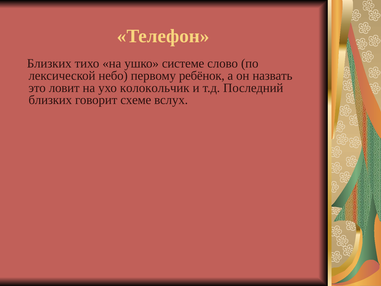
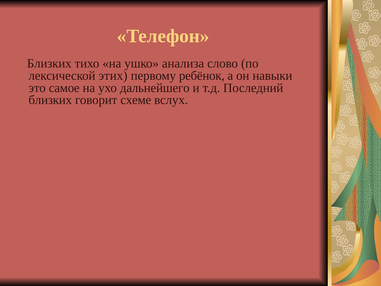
системе: системе -> анализа
небо: небо -> этих
назвать: назвать -> навыки
ловит: ловит -> самое
колокольчик: колокольчик -> дальнейшего
